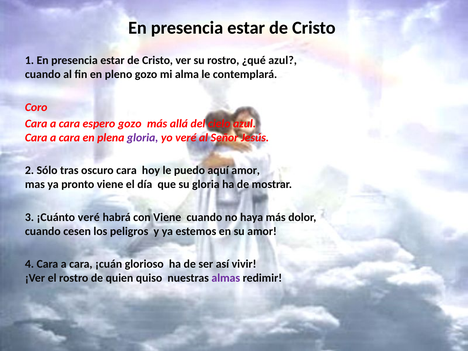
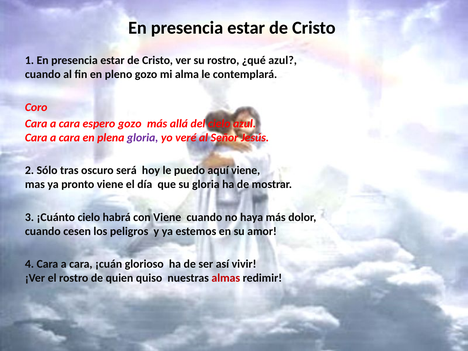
oscuro cara: cara -> será
aquí amor: amor -> viene
¡Cuánto veré: veré -> cielo
almas colour: purple -> red
